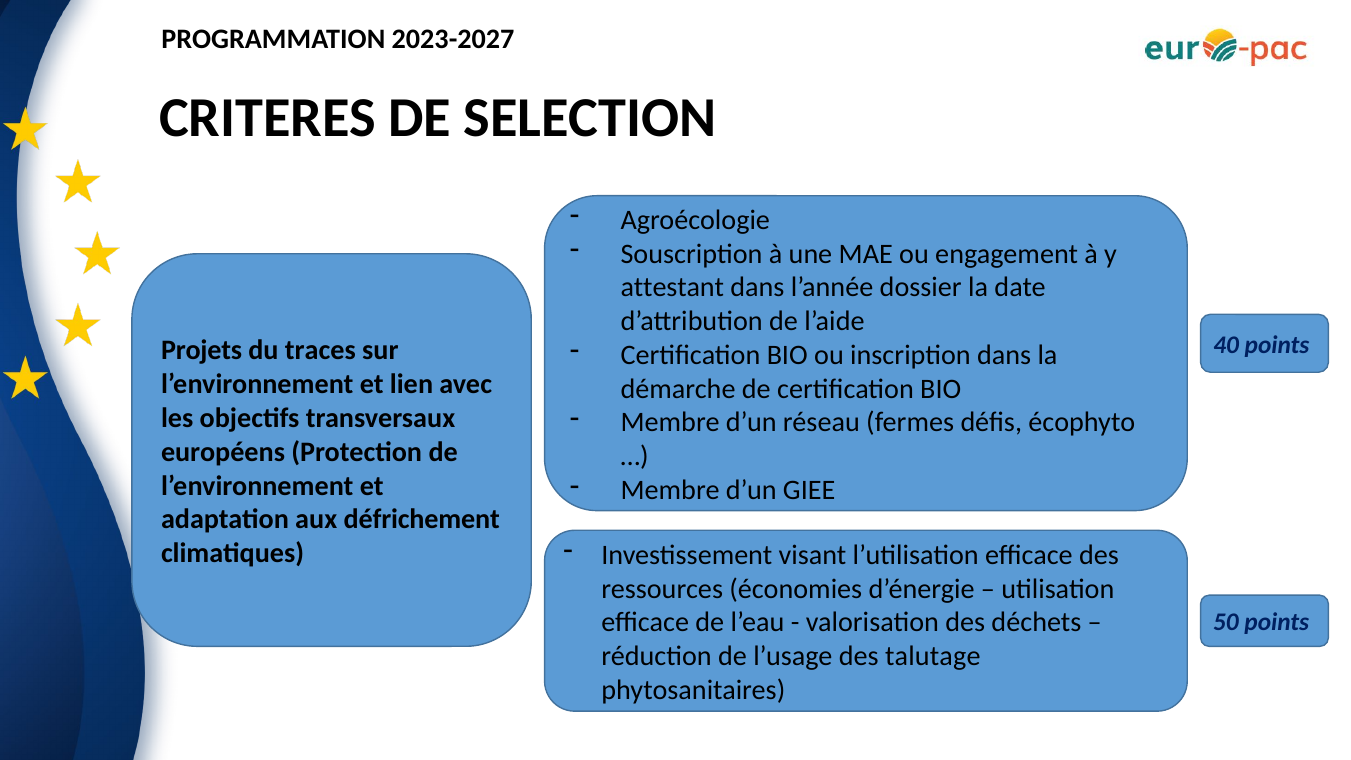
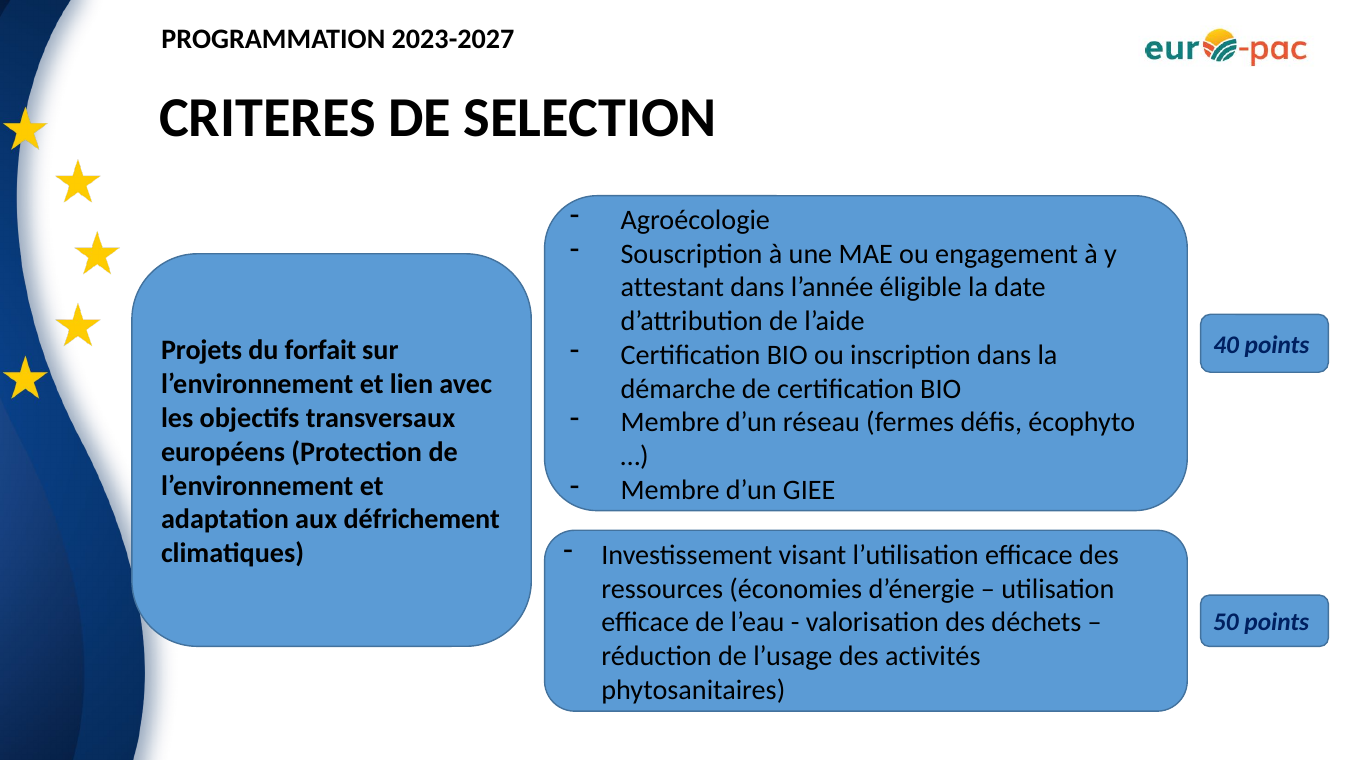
dossier: dossier -> éligible
traces: traces -> forfait
talutage: talutage -> activités
